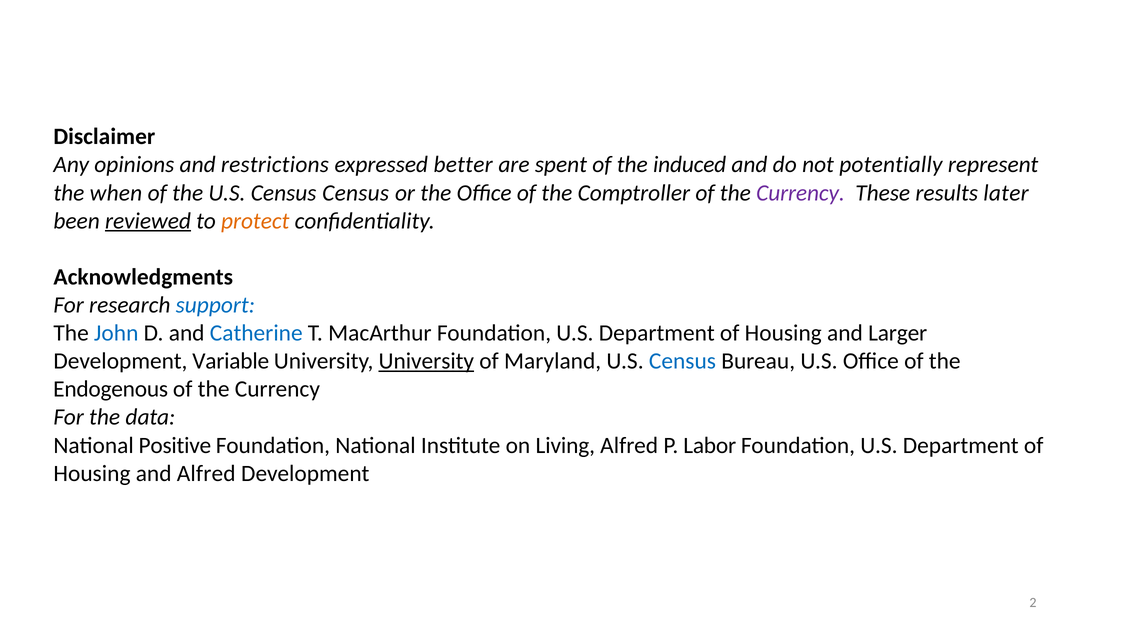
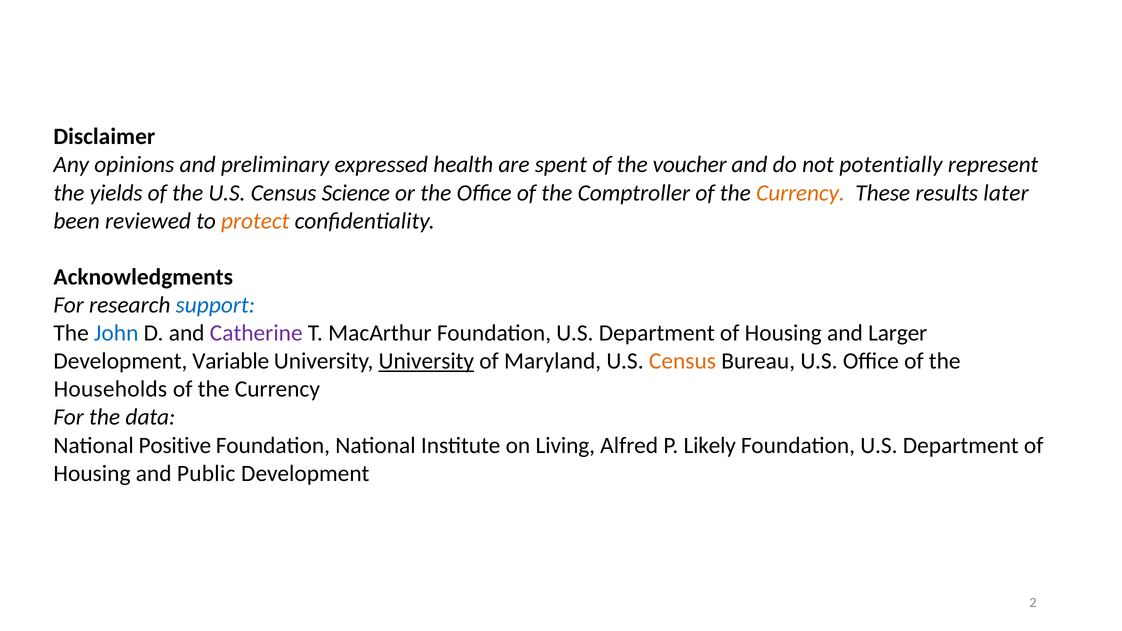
restrictions: restrictions -> preliminary
better: better -> health
induced: induced -> voucher
when: when -> yields
Census Census: Census -> Science
Currency at (800, 193) colour: purple -> orange
reviewed underline: present -> none
Catherine colour: blue -> purple
Census at (682, 361) colour: blue -> orange
Endogenous: Endogenous -> Households
Labor: Labor -> Likely
and Alfred: Alfred -> Public
